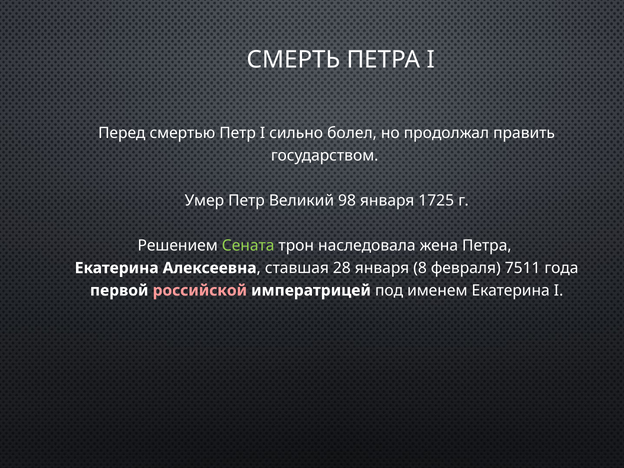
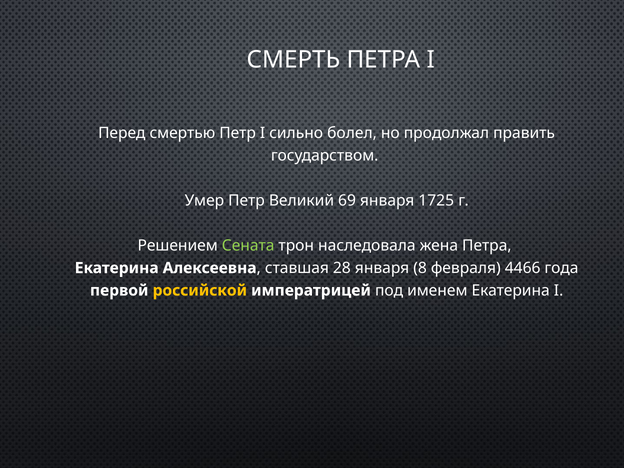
98: 98 -> 69
7511: 7511 -> 4466
российской colour: pink -> yellow
